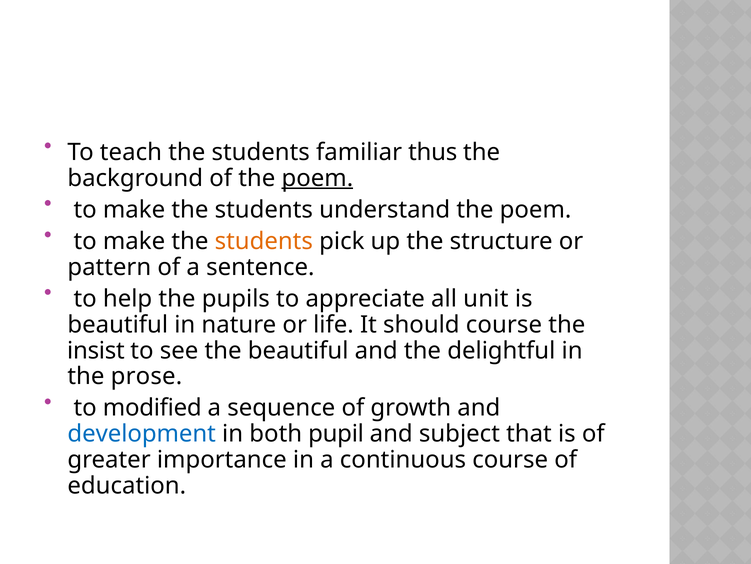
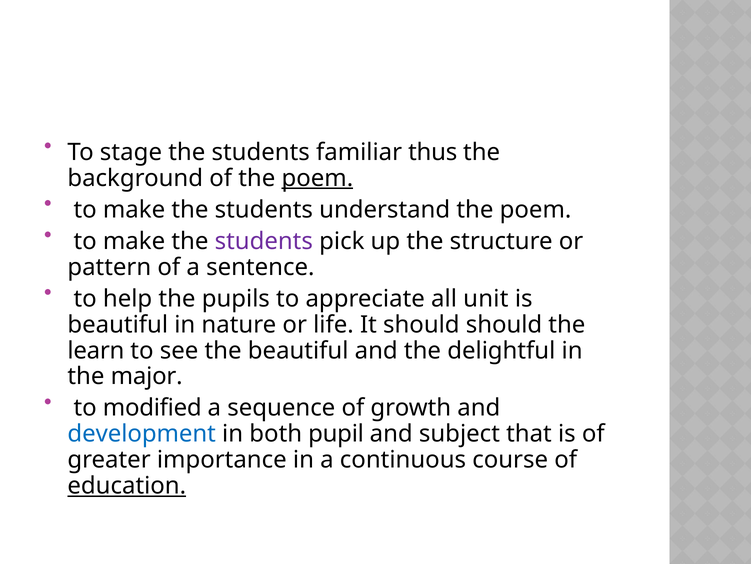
teach: teach -> stage
students at (264, 241) colour: orange -> purple
should course: course -> should
insist: insist -> learn
prose: prose -> major
education underline: none -> present
